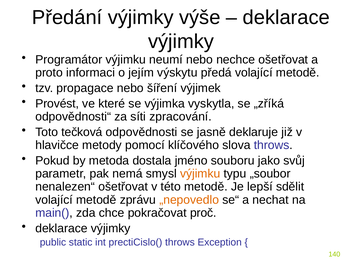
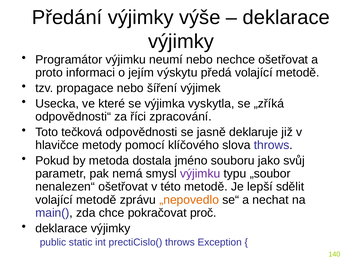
Provést: Provést -> Usecka
síti: síti -> říci
výjimku at (200, 173) colour: orange -> purple
